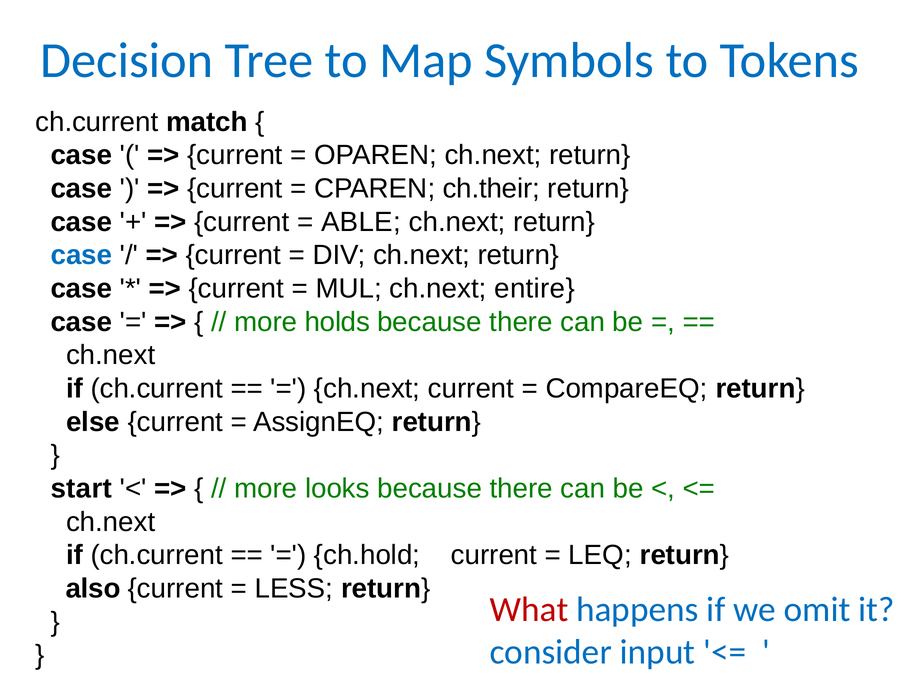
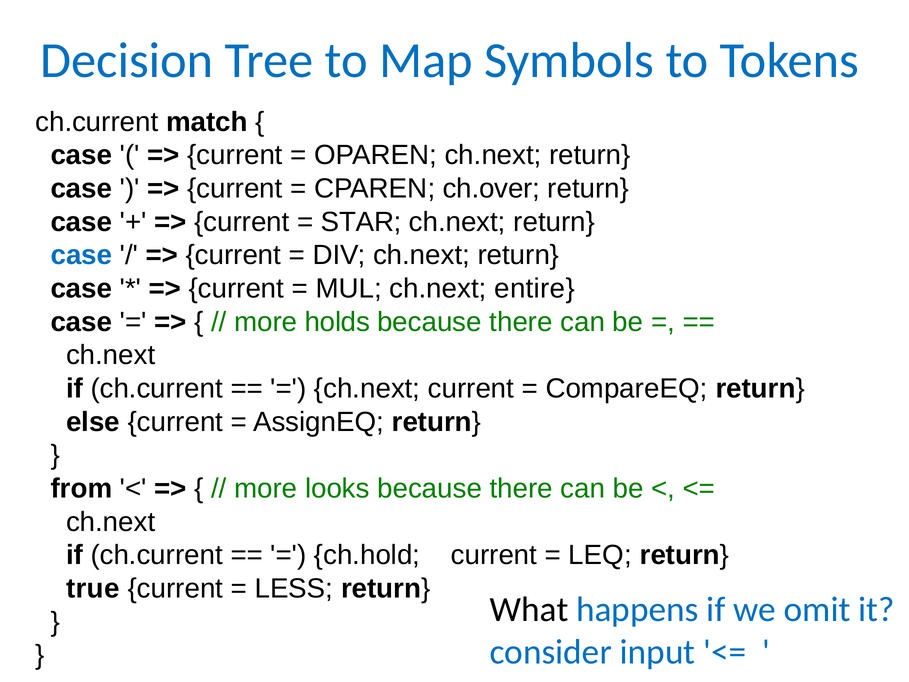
ch.their: ch.their -> ch.over
ABLE: ABLE -> STAR
start: start -> from
also: also -> true
What colour: red -> black
